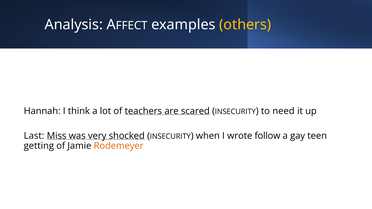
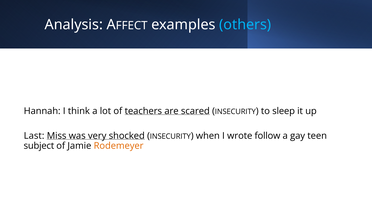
others colour: yellow -> light blue
need: need -> sleep
getting: getting -> subject
